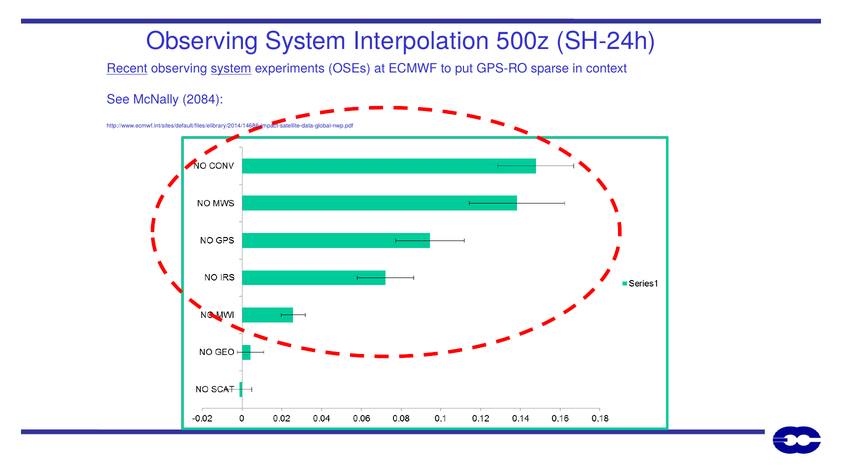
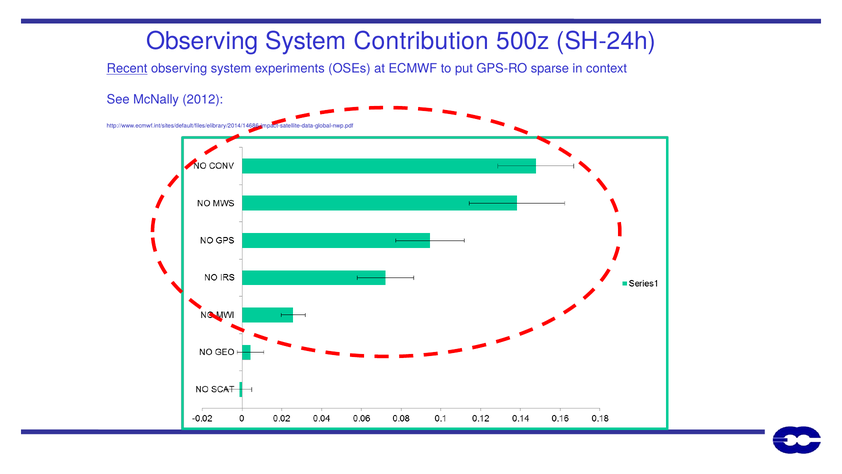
Interpolation: Interpolation -> Contribution
system at (231, 69) underline: present -> none
2084: 2084 -> 2012
